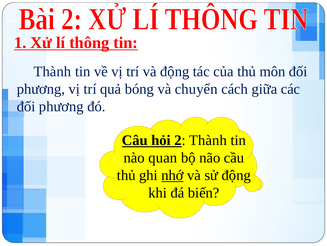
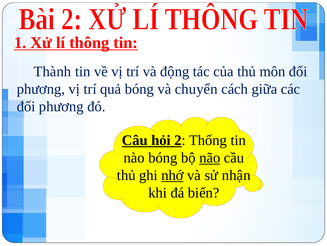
2 Thành: Thành -> Thống
nào quan: quan -> bóng
não underline: none -> present
sử động: động -> nhận
